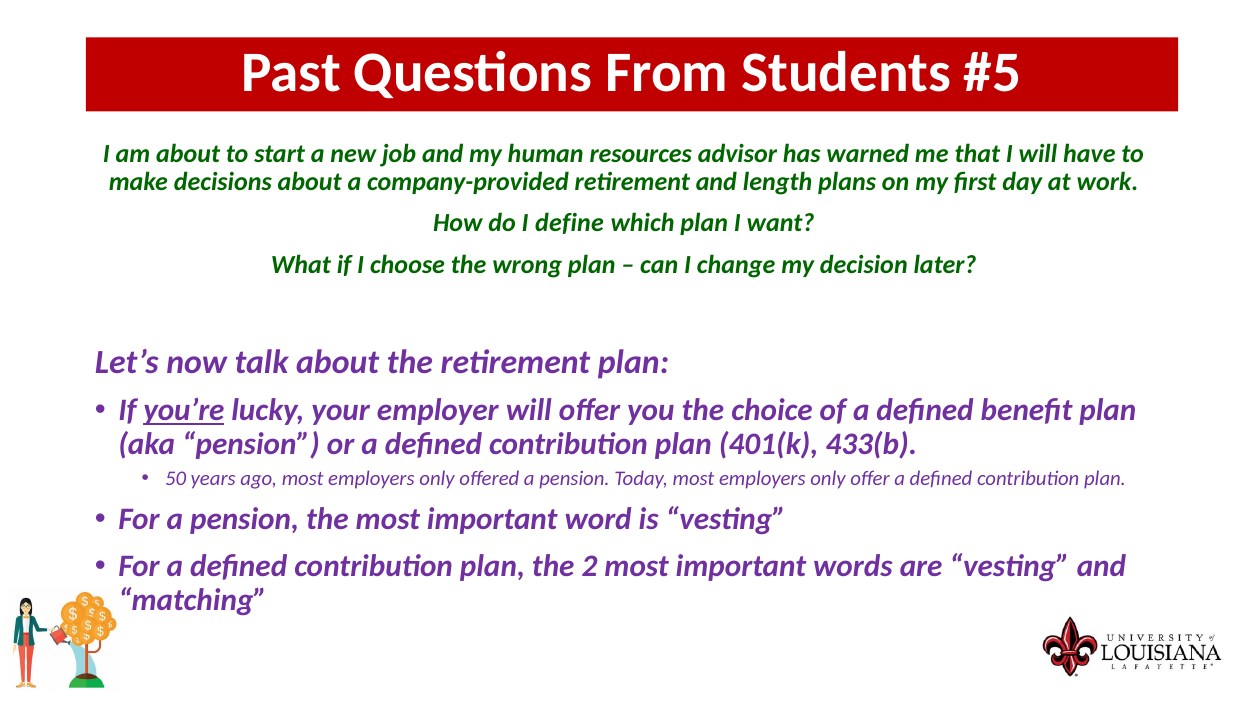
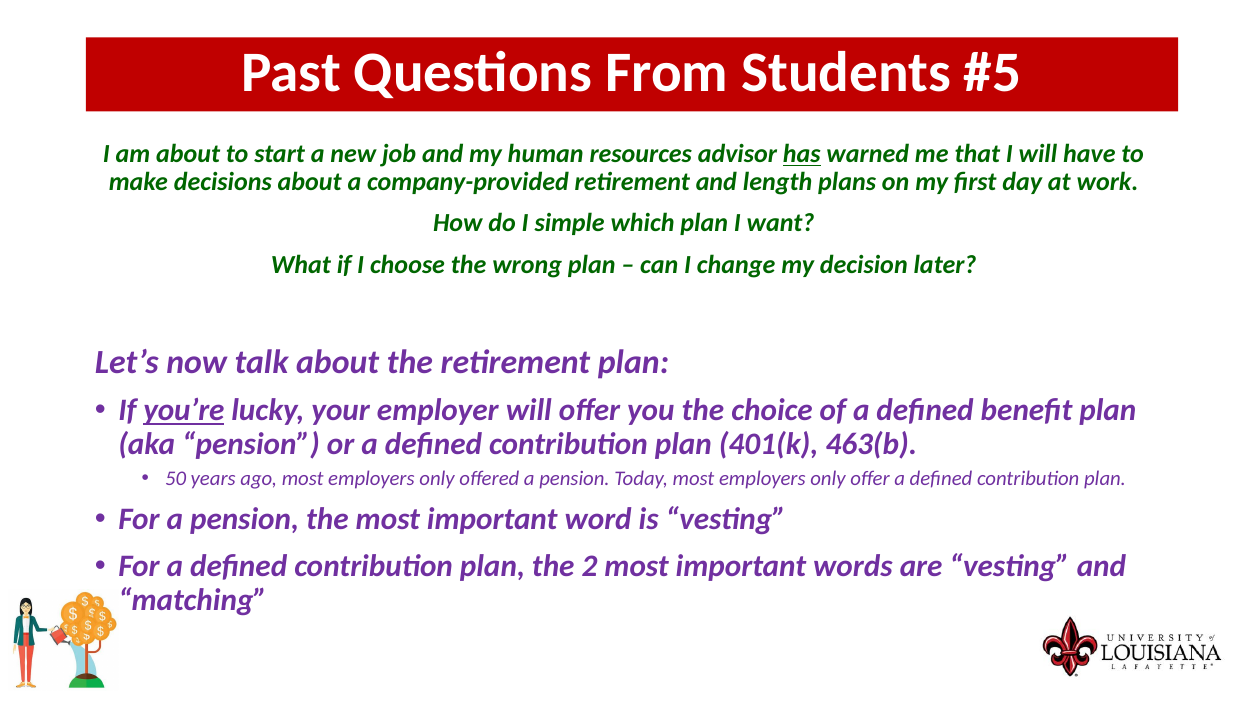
has underline: none -> present
define: define -> simple
433(b: 433(b -> 463(b
